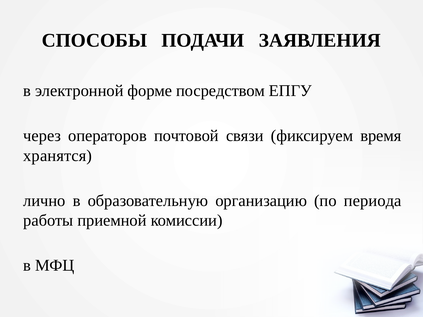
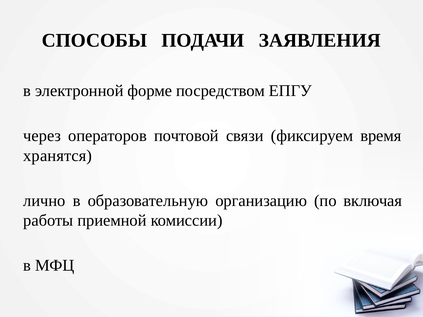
периода: периода -> включая
